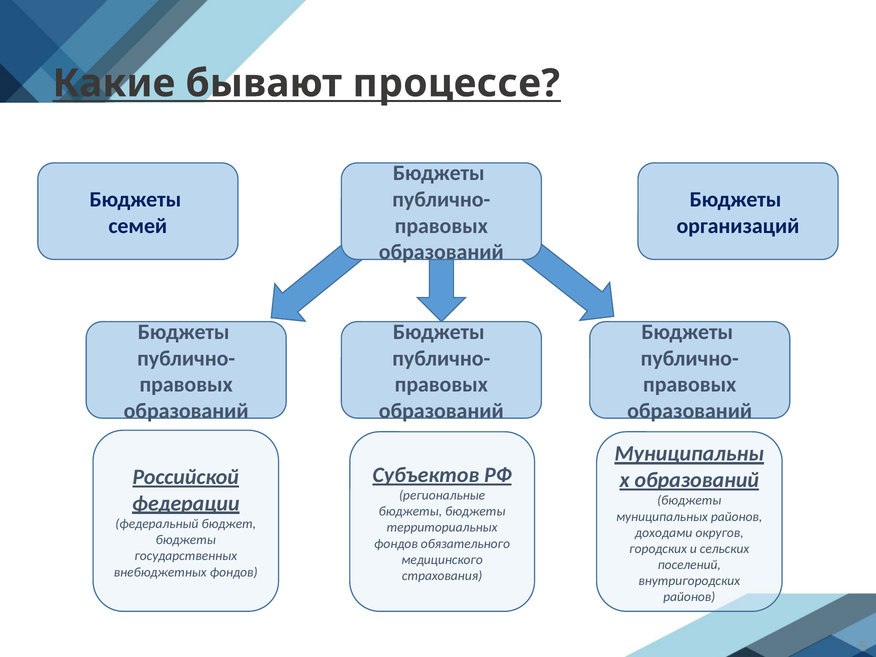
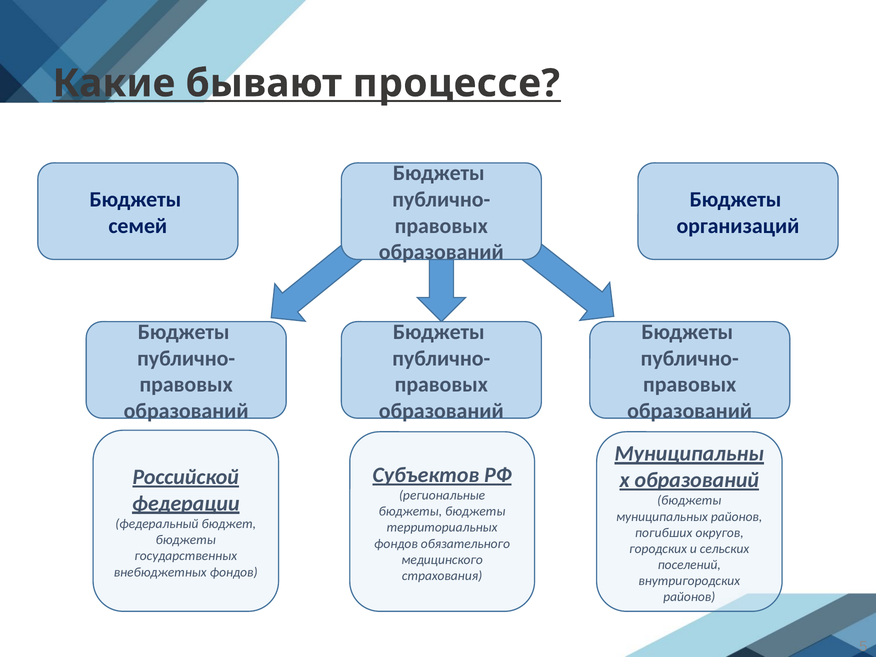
доходами: доходами -> погибших
